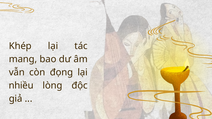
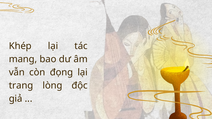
nhiều: nhiều -> trang
